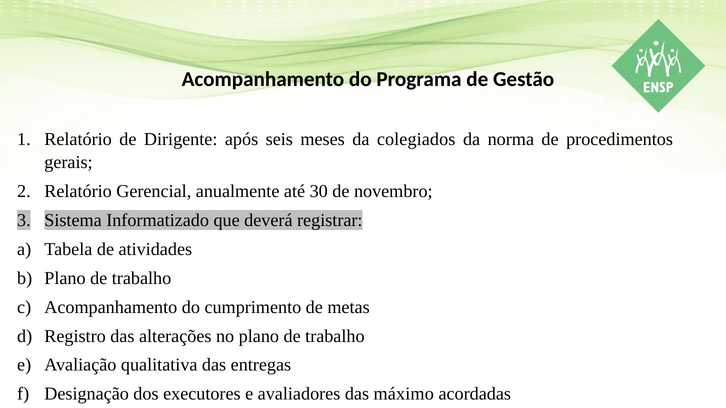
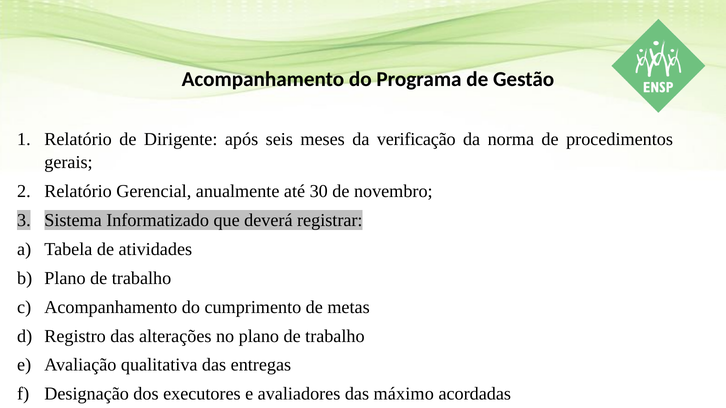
colegiados: colegiados -> verificação
